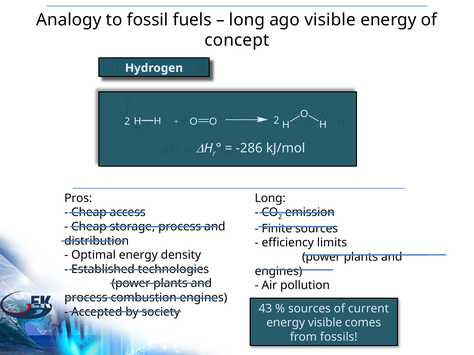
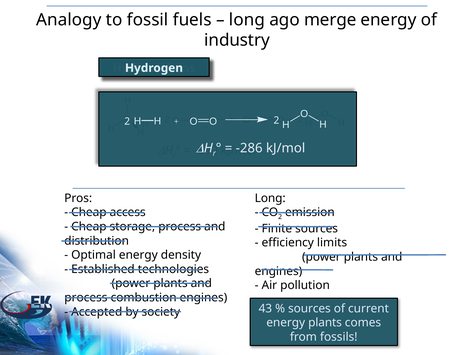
ago visible: visible -> merge
concept: concept -> industry
energy visible: visible -> plants
